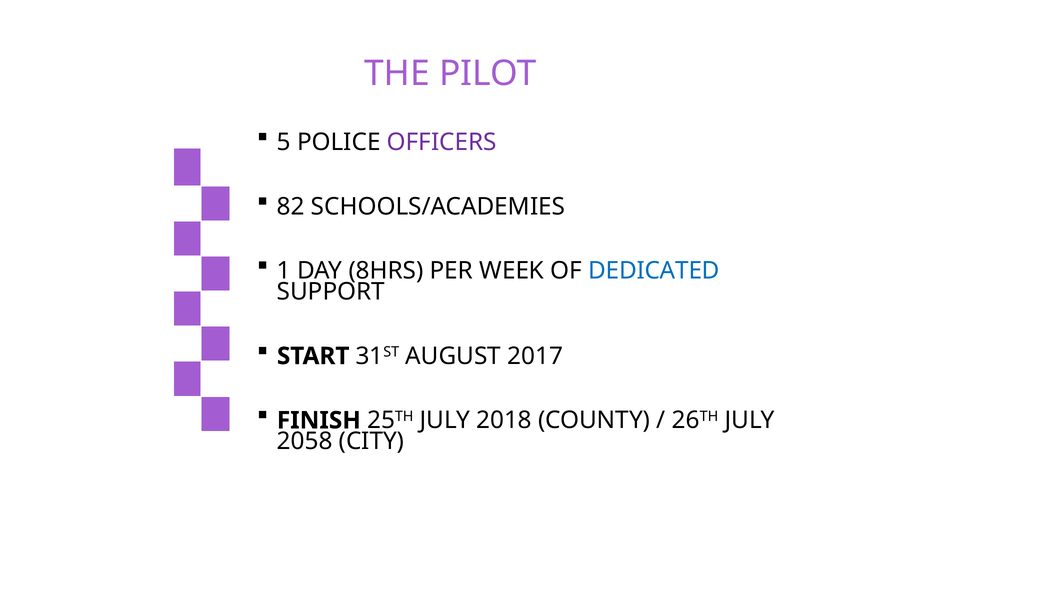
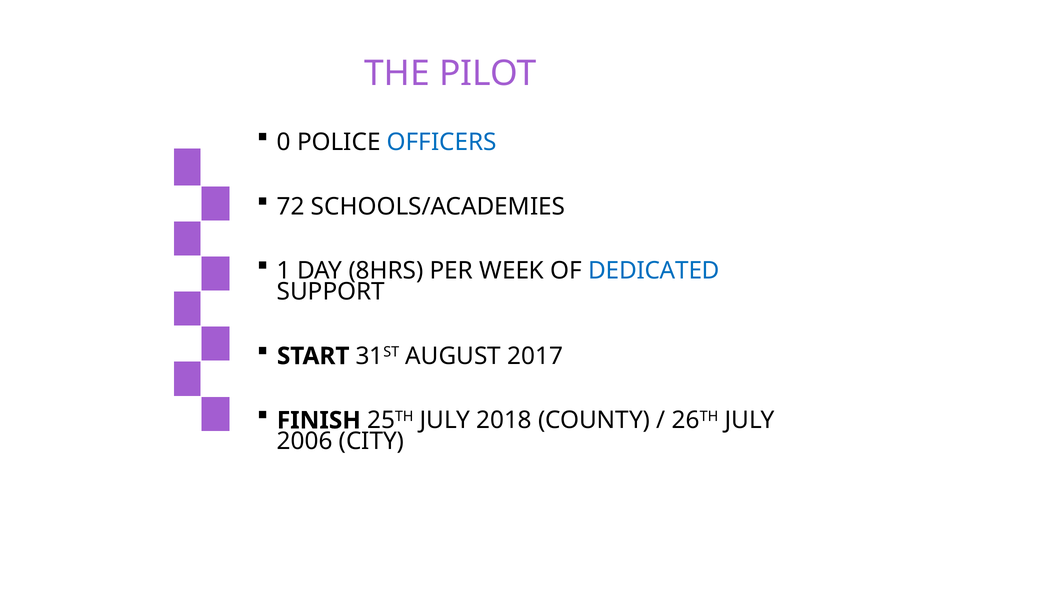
5: 5 -> 0
OFFICERS colour: purple -> blue
82: 82 -> 72
2058: 2058 -> 2006
